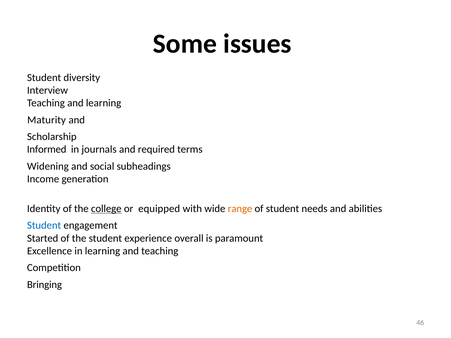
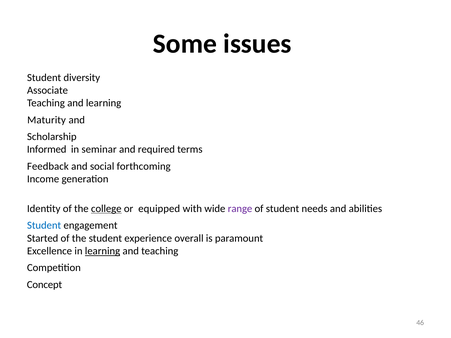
Interview: Interview -> Associate
journals: journals -> seminar
Widening: Widening -> Feedback
subheadings: subheadings -> forthcoming
range colour: orange -> purple
learning at (103, 251) underline: none -> present
Bringing: Bringing -> Concept
